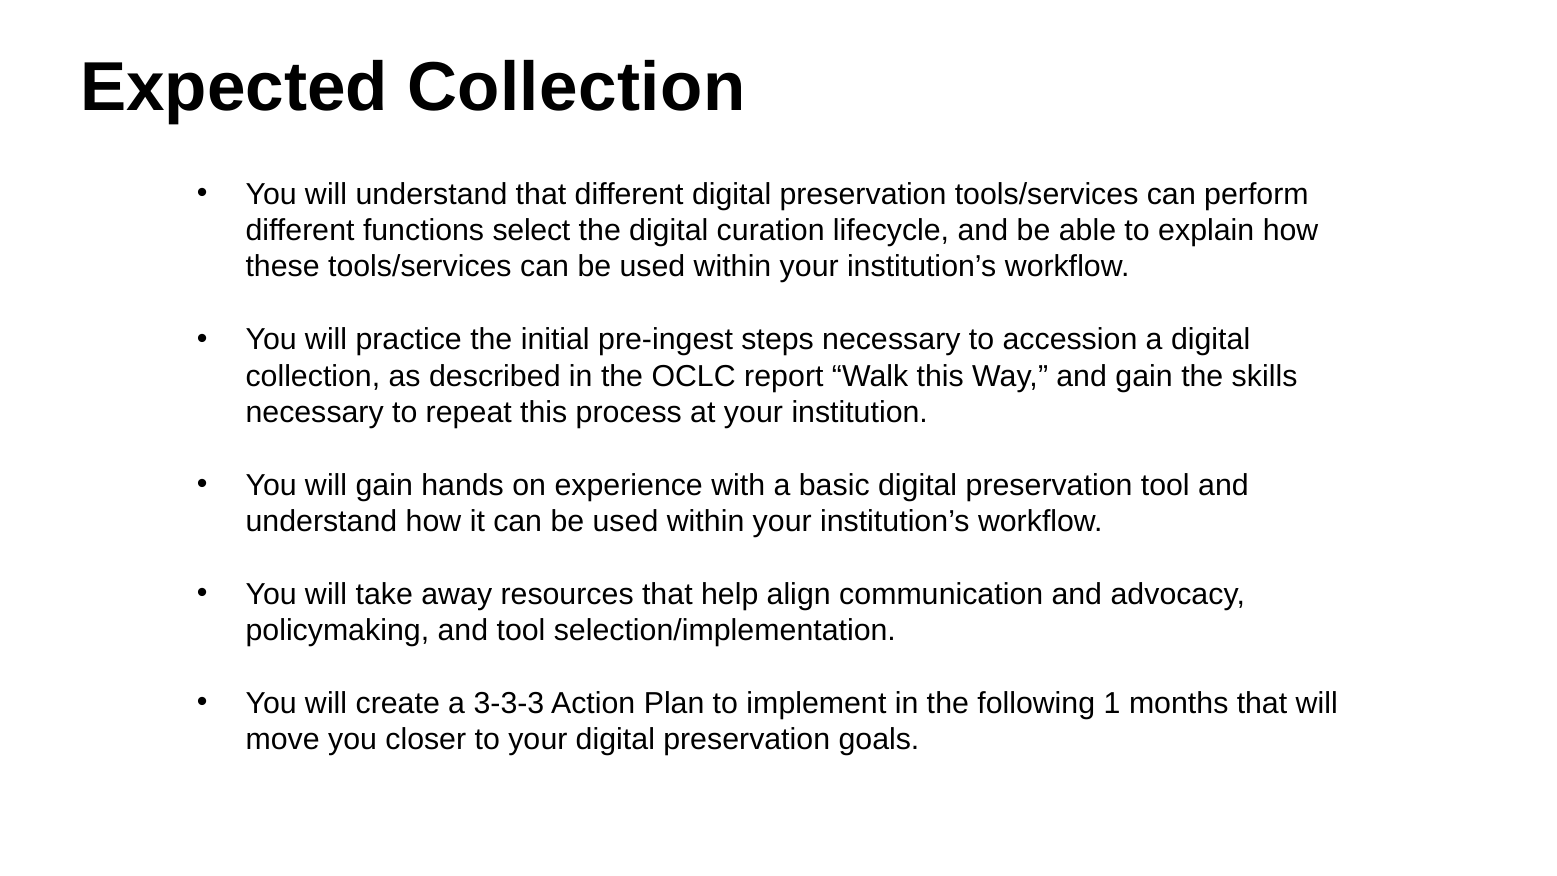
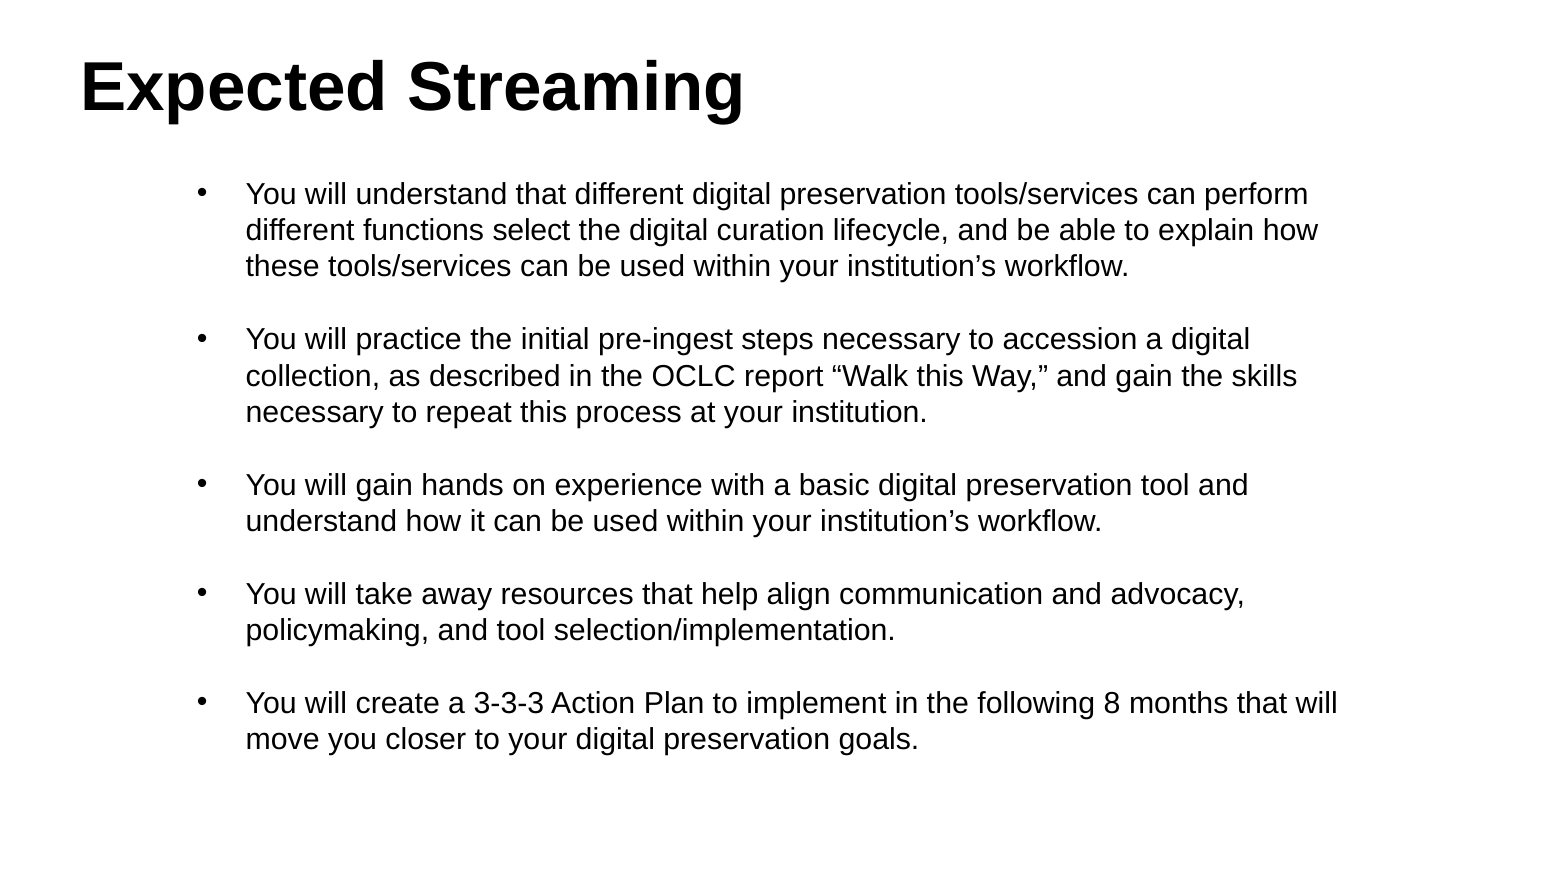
Expected Collection: Collection -> Streaming
1: 1 -> 8
